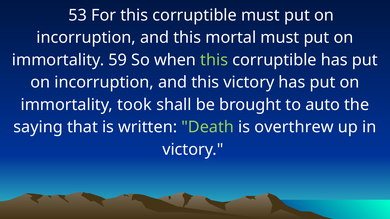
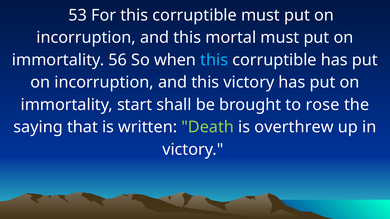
59: 59 -> 56
this at (214, 60) colour: light green -> light blue
took: took -> start
auto: auto -> rose
